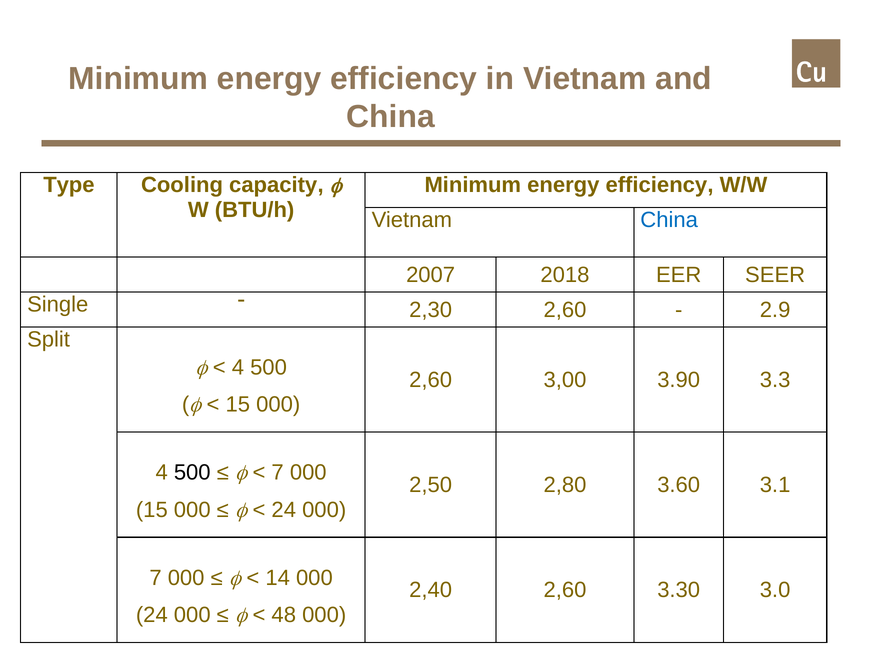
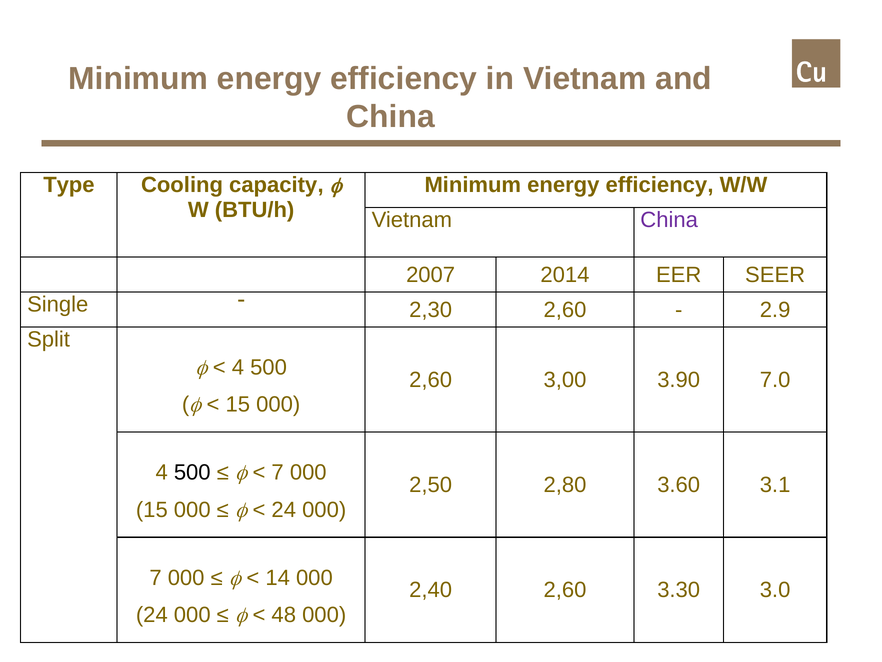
China at (669, 220) colour: blue -> purple
2018: 2018 -> 2014
3.3: 3.3 -> 7.0
